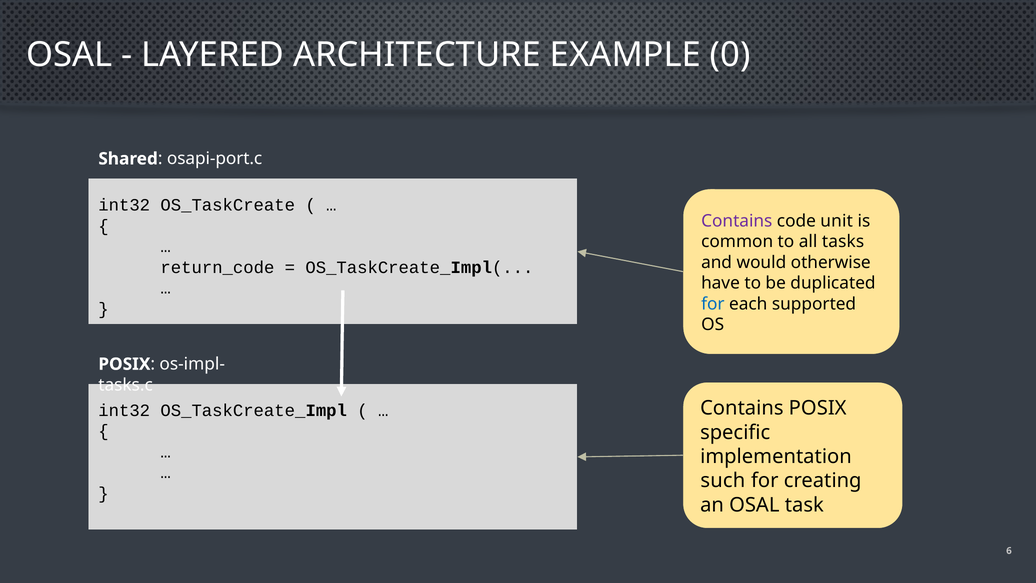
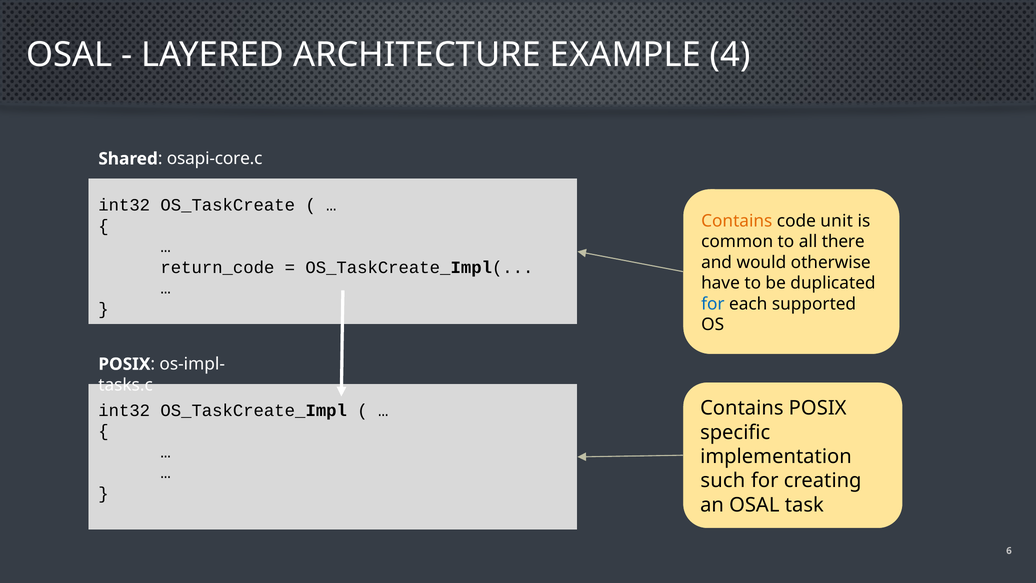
0: 0 -> 4
osapi-port.c: osapi-port.c -> osapi-core.c
Contains at (737, 221) colour: purple -> orange
tasks: tasks -> there
